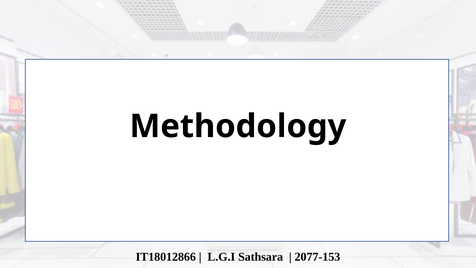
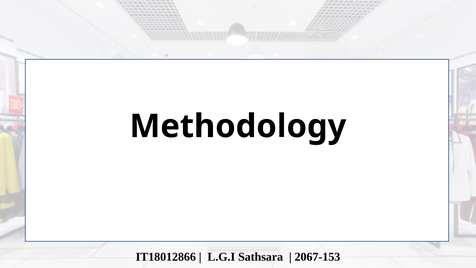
2077-153: 2077-153 -> 2067-153
